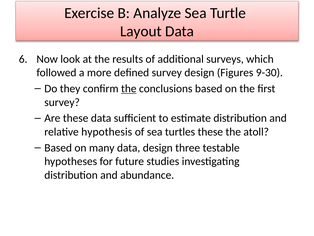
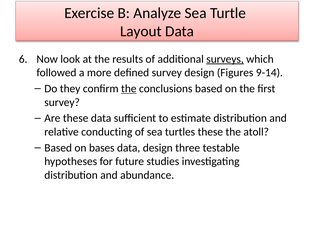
surveys underline: none -> present
9-30: 9-30 -> 9-14
hypothesis: hypothesis -> conducting
many: many -> bases
